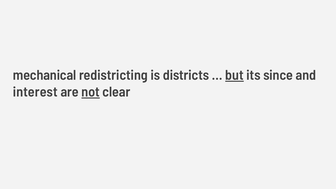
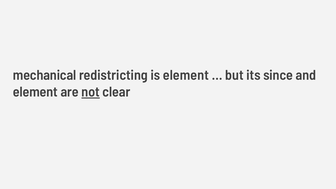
is districts: districts -> element
but underline: present -> none
interest at (35, 92): interest -> element
